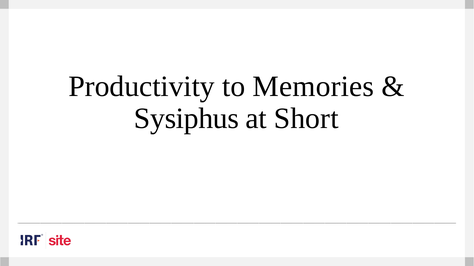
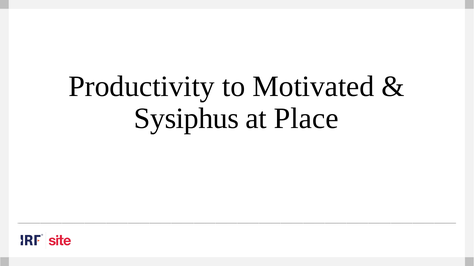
Memories: Memories -> Motivated
Short: Short -> Place
